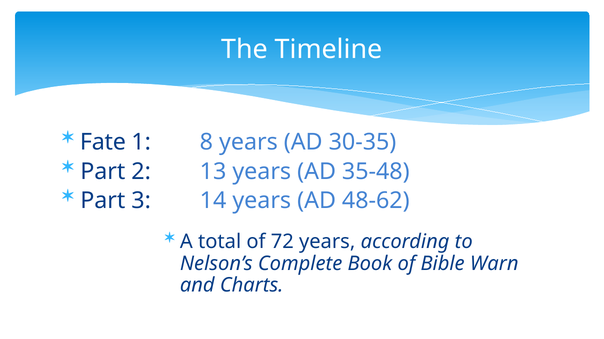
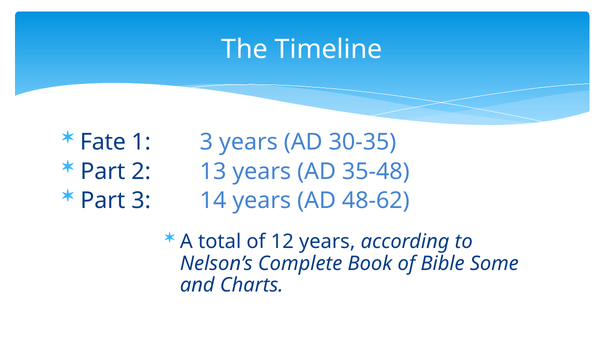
1 8: 8 -> 3
72: 72 -> 12
Warn: Warn -> Some
